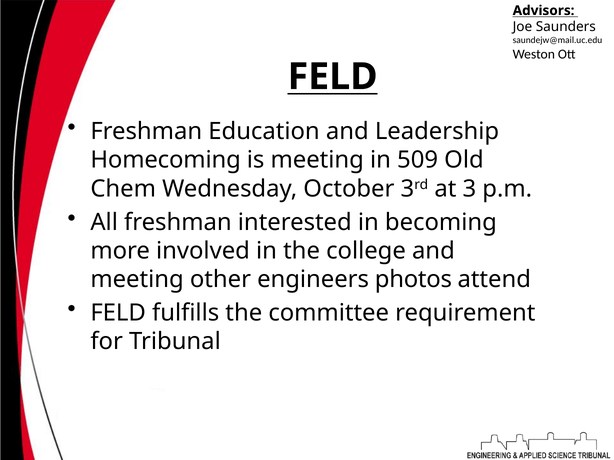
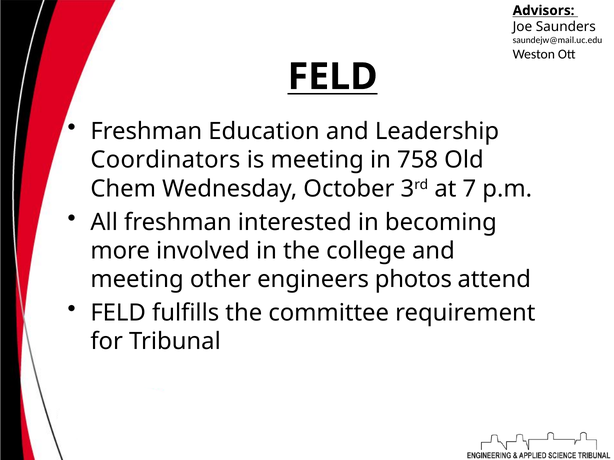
Homecoming: Homecoming -> Coordinators
509: 509 -> 758
3: 3 -> 7
